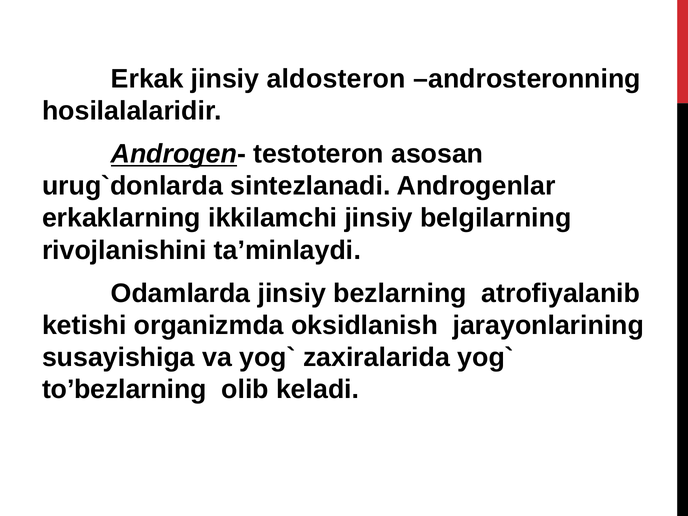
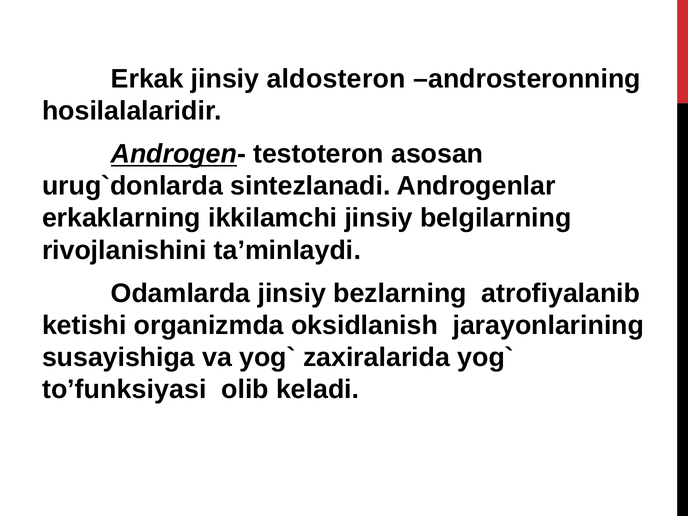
to’bеzlarning: to’bеzlarning -> to’funksiyasi
